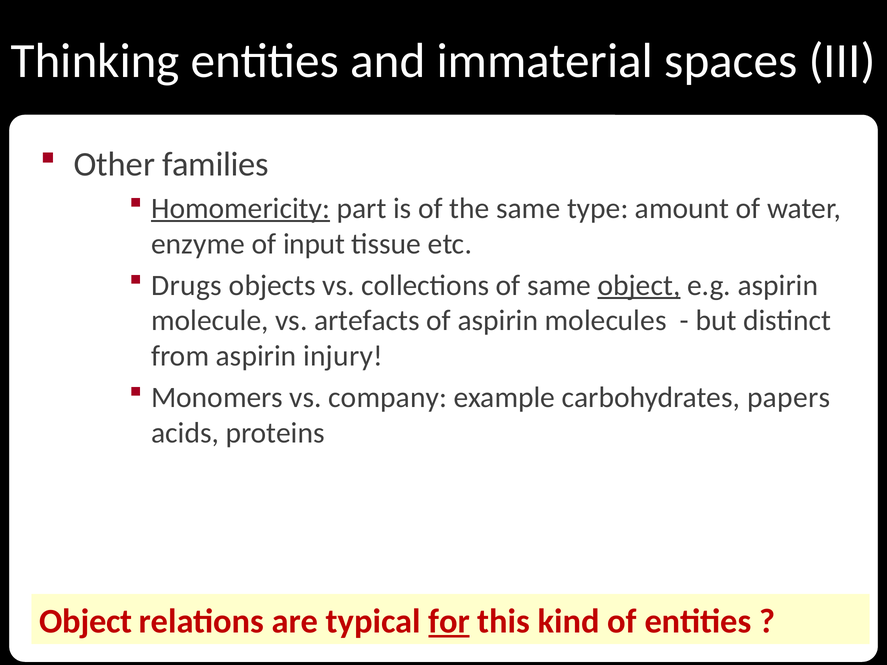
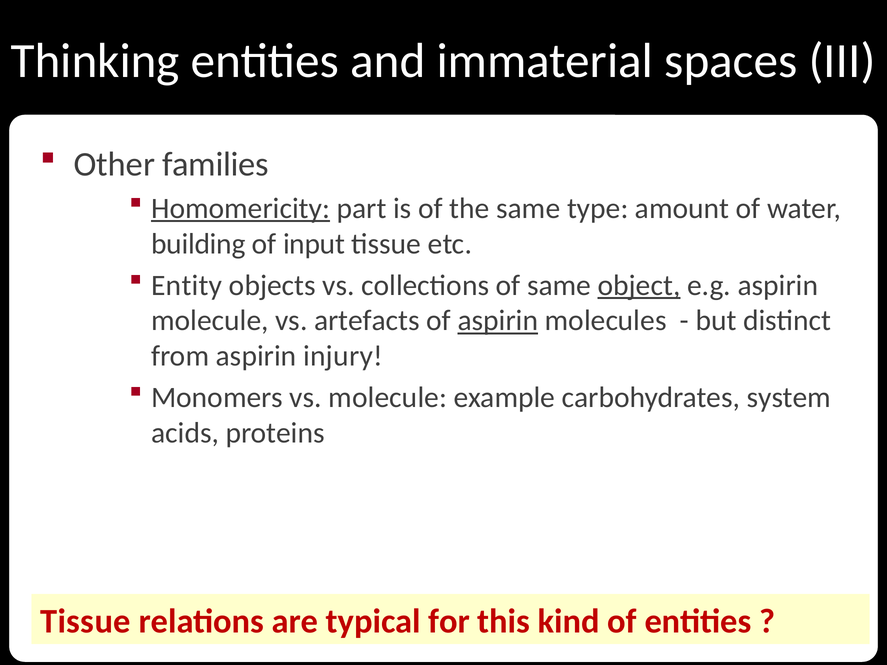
enzyme: enzyme -> building
Drugs: Drugs -> Entity
aspirin at (498, 321) underline: none -> present
vs company: company -> molecule
papers: papers -> system
Object at (86, 622): Object -> Tissue
for underline: present -> none
